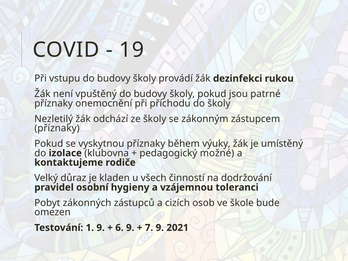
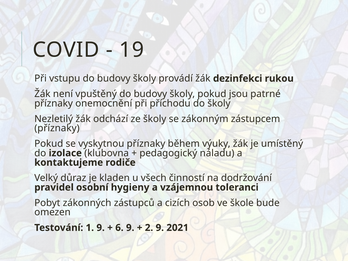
možné: možné -> náladu
7: 7 -> 2
